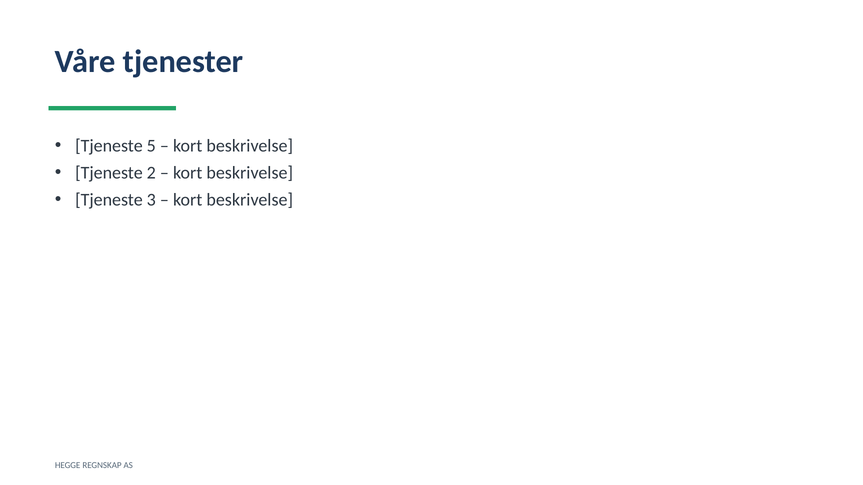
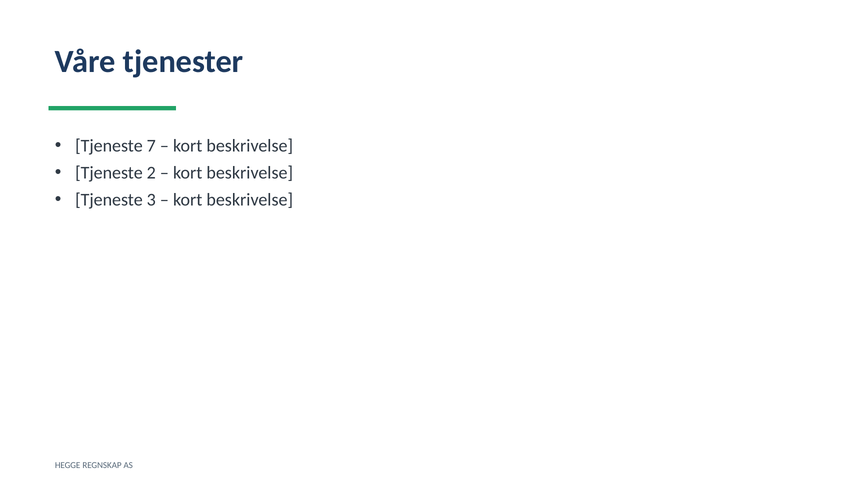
5: 5 -> 7
